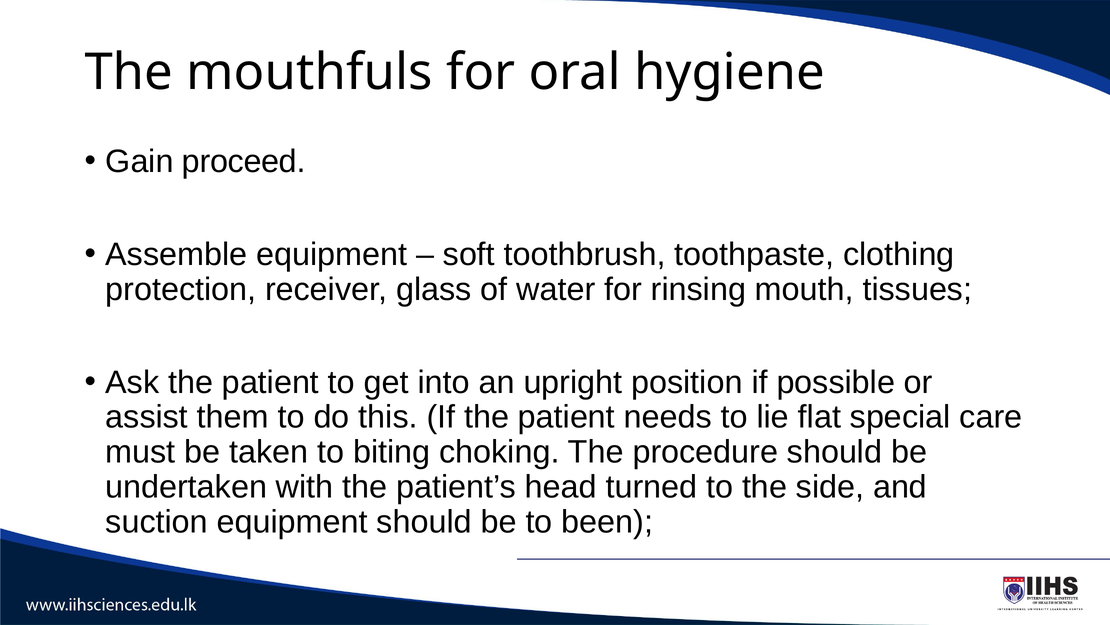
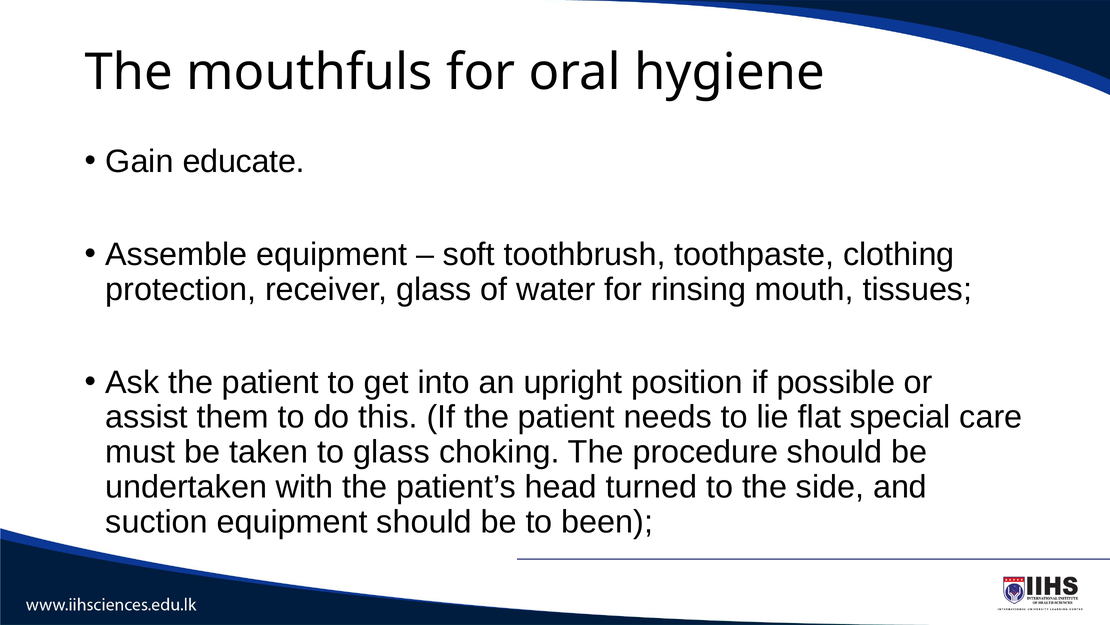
proceed: proceed -> educate
to biting: biting -> glass
